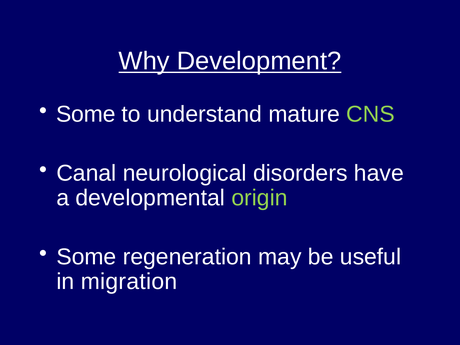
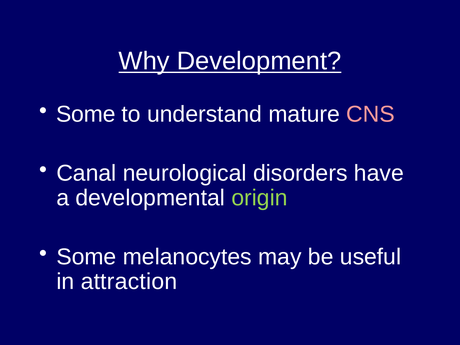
CNS colour: light green -> pink
regeneration: regeneration -> melanocytes
migration: migration -> attraction
